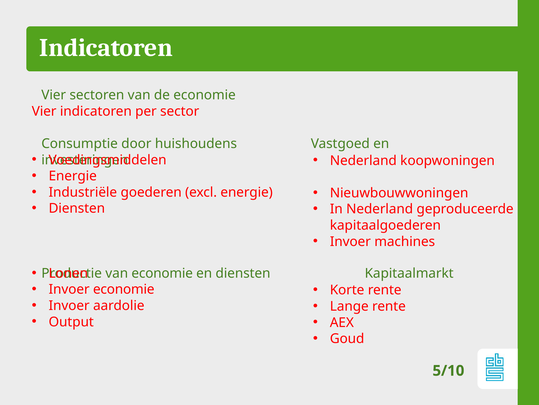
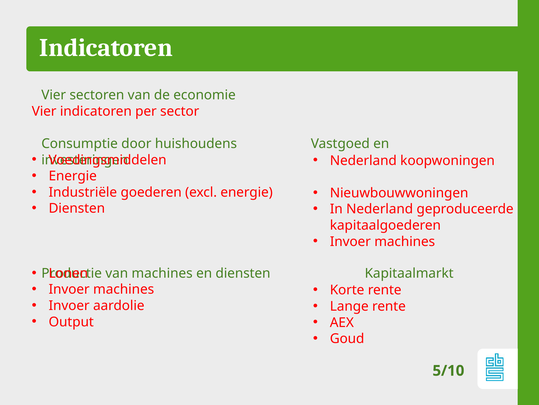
van economie: economie -> machines
economie at (124, 289): economie -> machines
